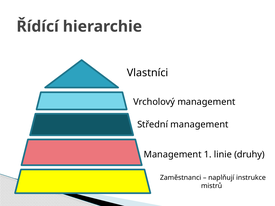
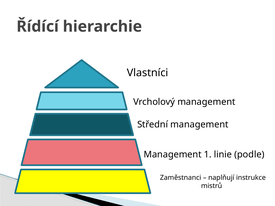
druhy: druhy -> podle
